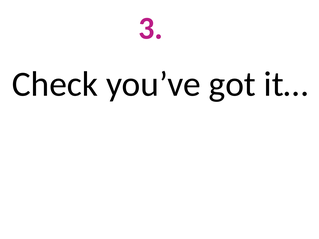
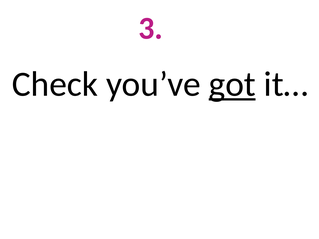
got at (232, 84) underline: none -> present
